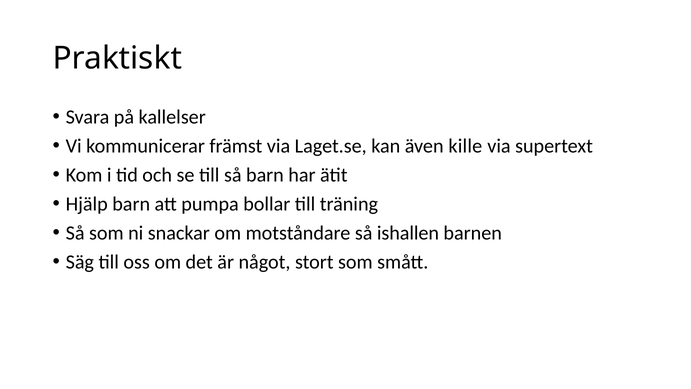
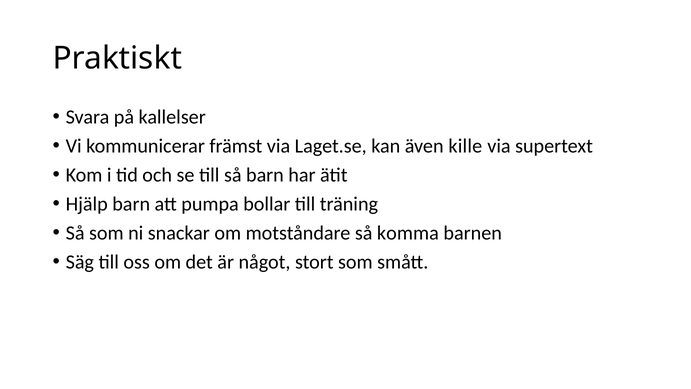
ishallen: ishallen -> komma
